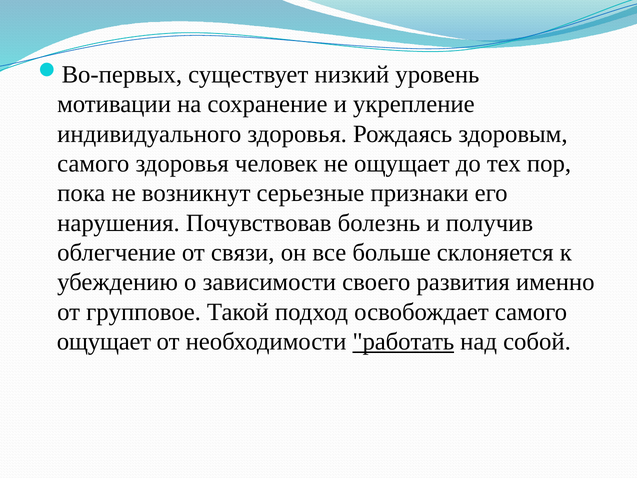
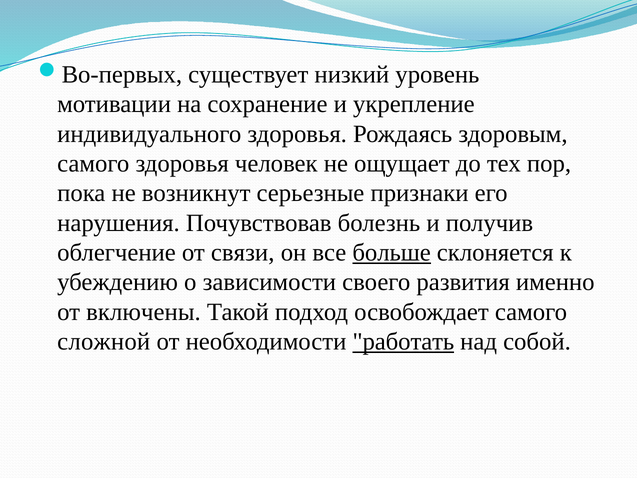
больше underline: none -> present
групповое: групповое -> включены
ощущает at (104, 341): ощущает -> сложной
